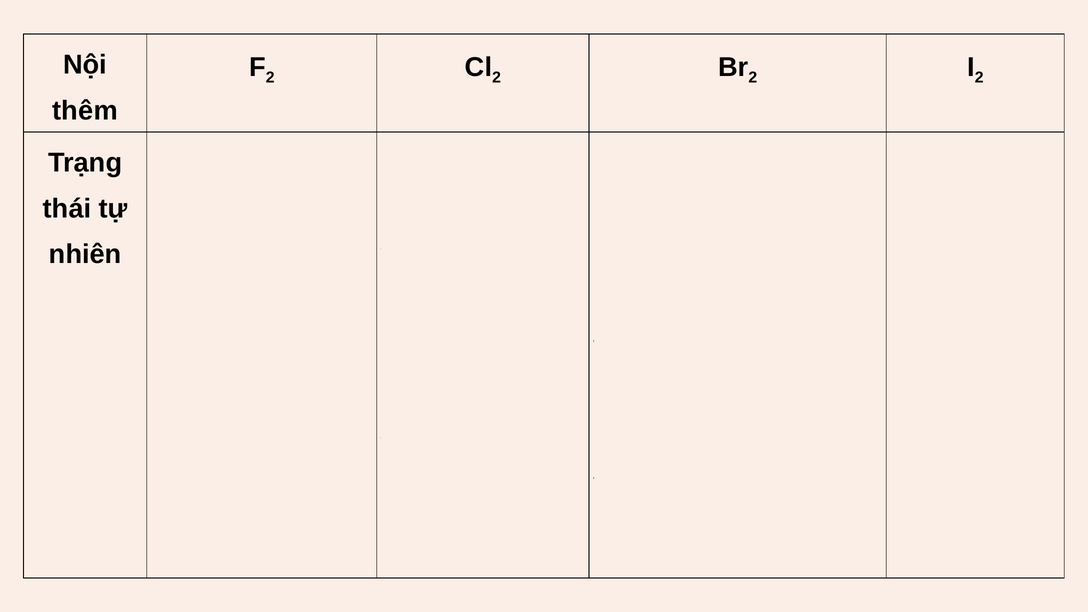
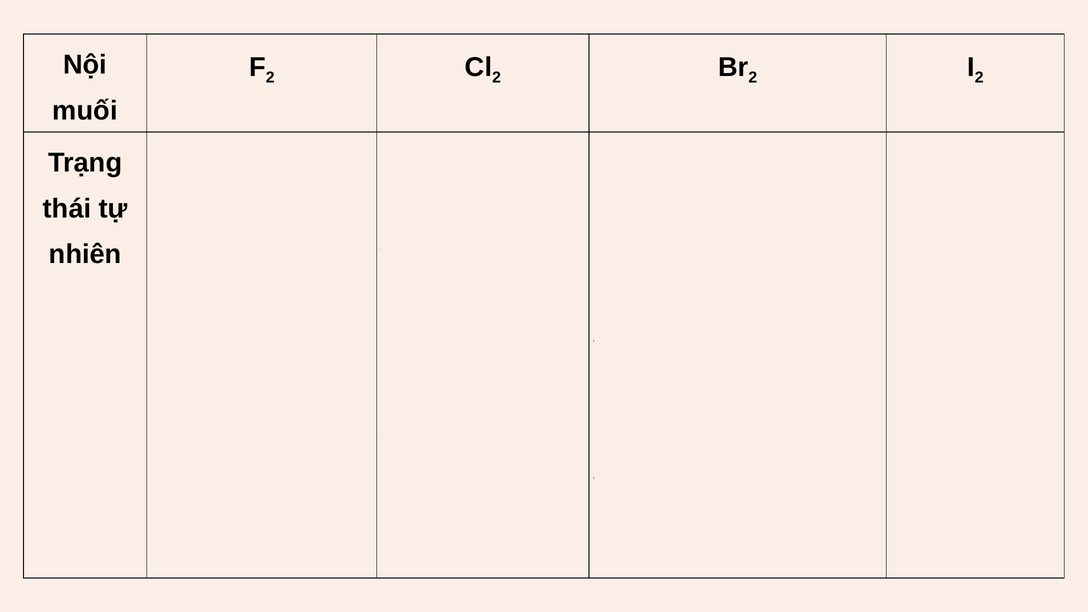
thêm at (85, 111): thêm -> muối
